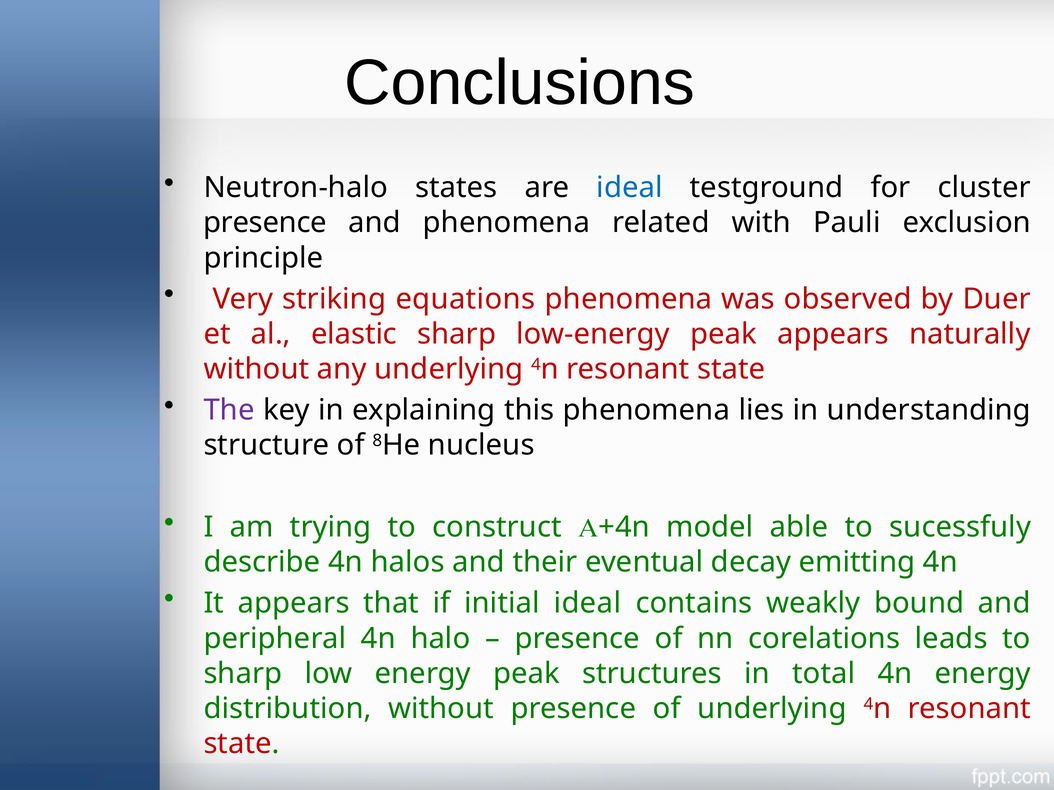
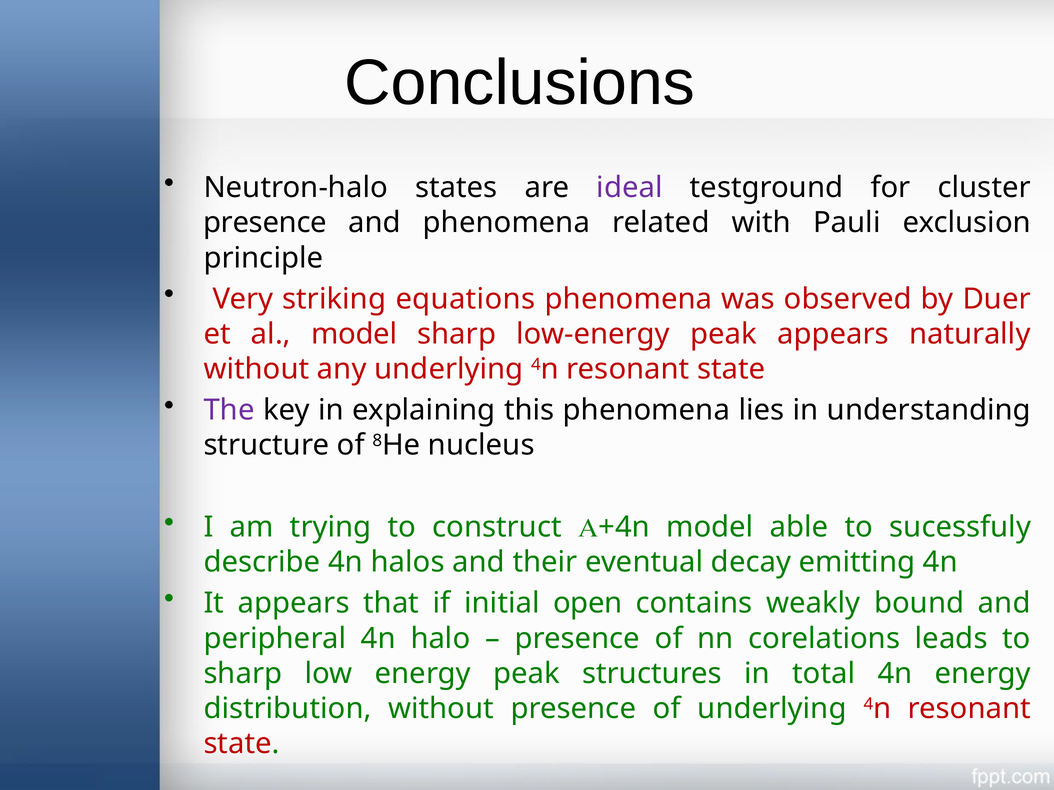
ideal at (630, 188) colour: blue -> purple
al elastic: elastic -> model
initial ideal: ideal -> open
